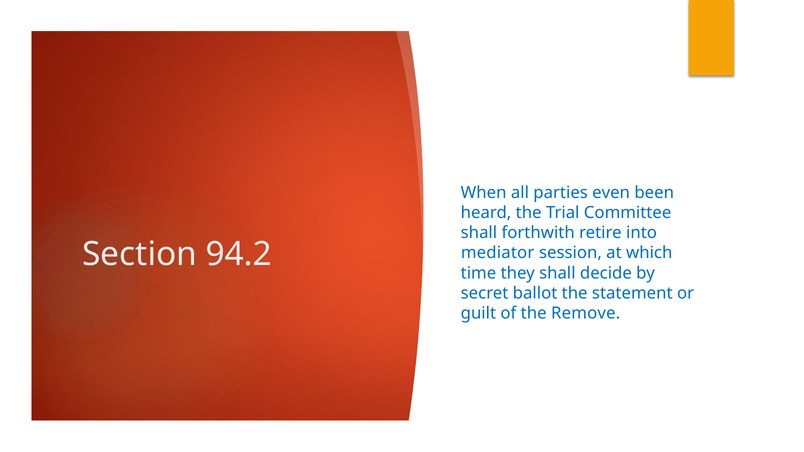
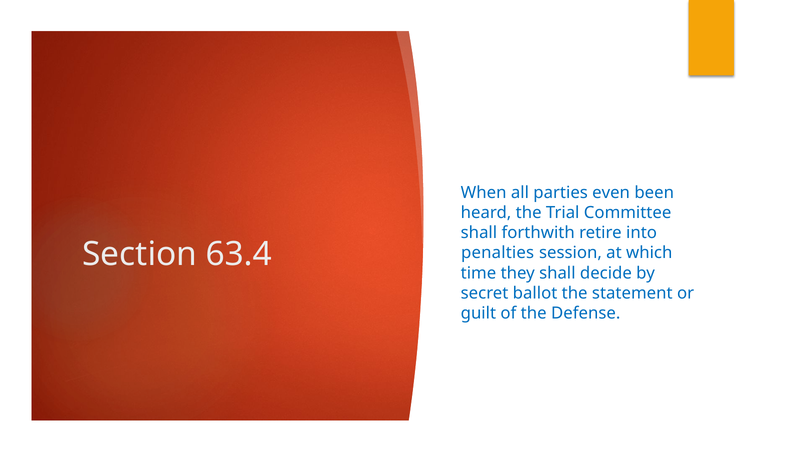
94.2: 94.2 -> 63.4
mediator: mediator -> penalties
Remove: Remove -> Defense
